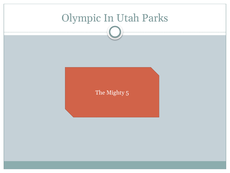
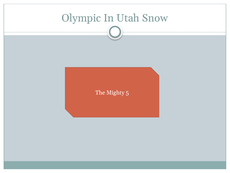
Parks: Parks -> Snow
